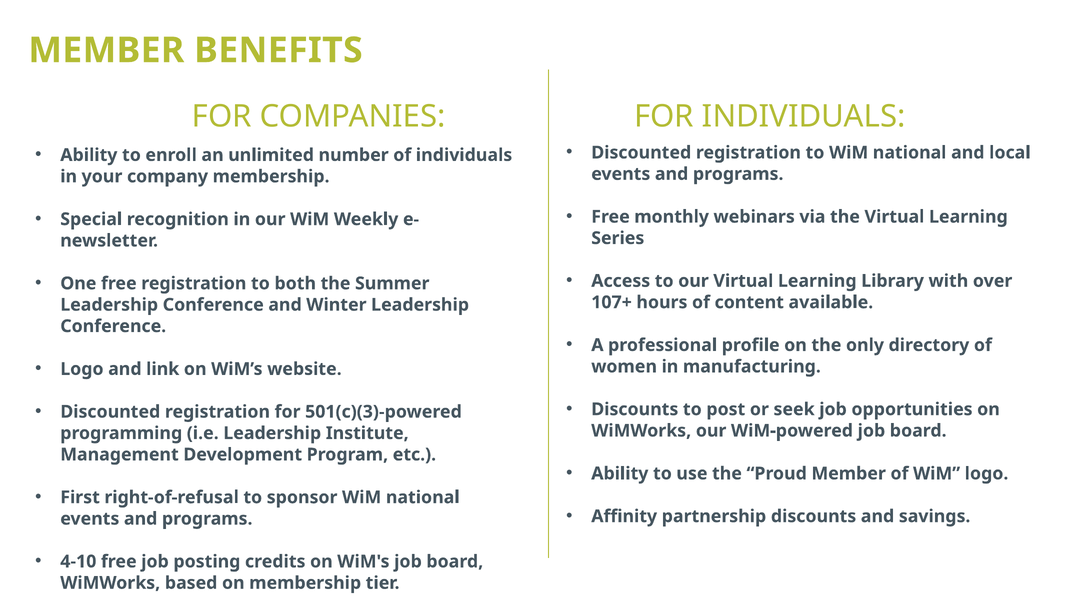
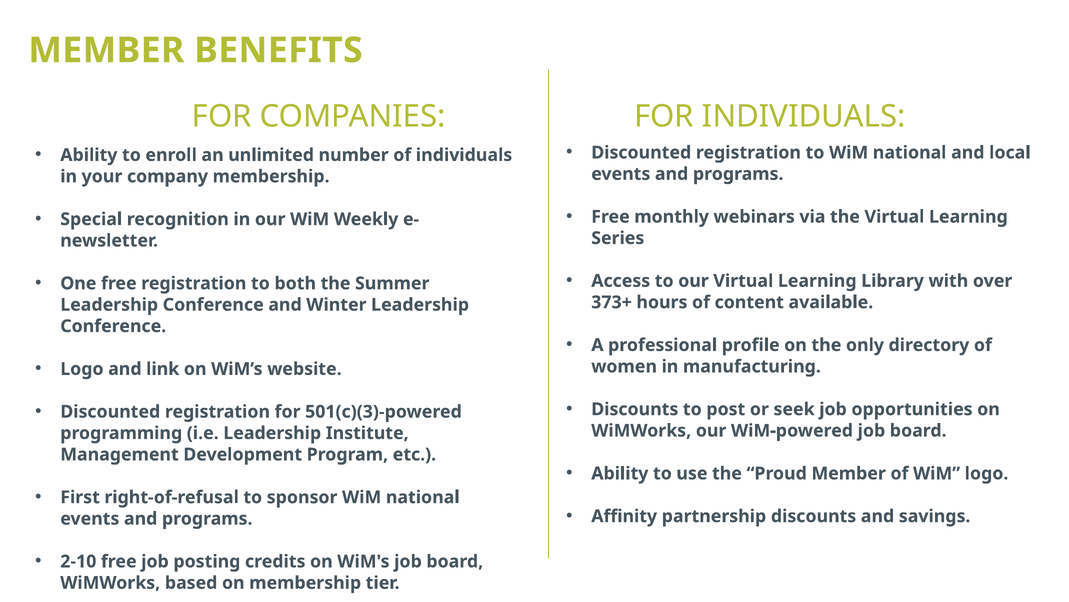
107+: 107+ -> 373+
4-10: 4-10 -> 2-10
